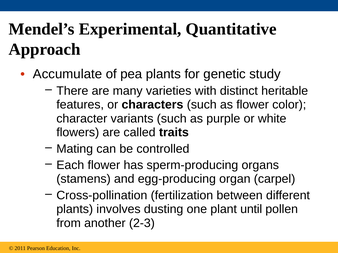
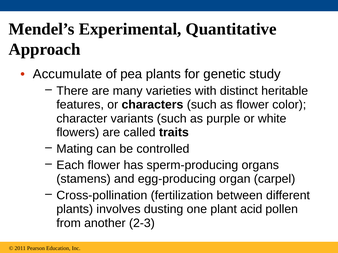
until: until -> acid
